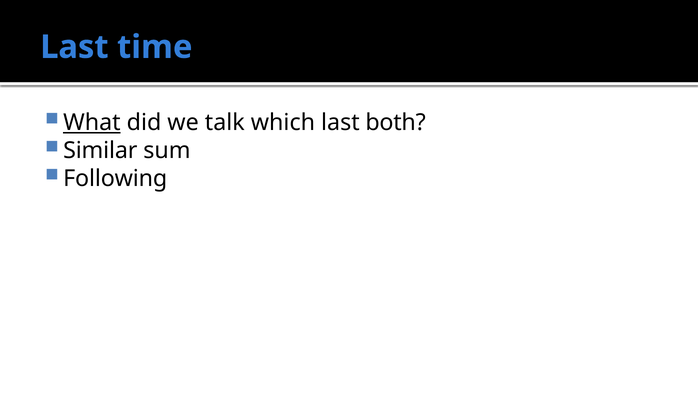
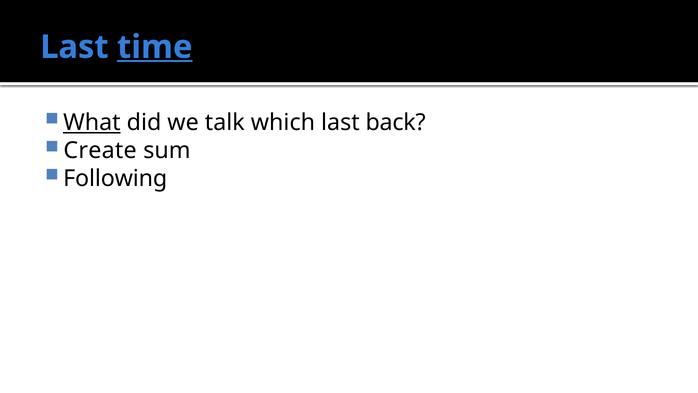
time underline: none -> present
both: both -> back
Similar: Similar -> Create
